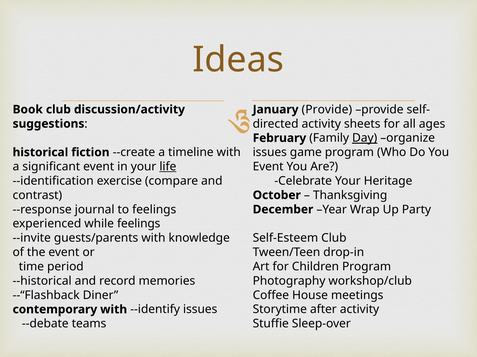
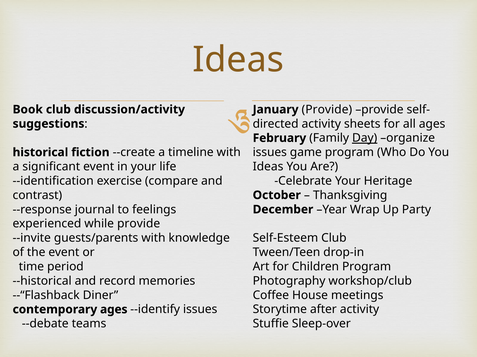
life underline: present -> none
Event at (268, 167): Event -> Ideas
while feelings: feelings -> provide
contemporary with: with -> ages
